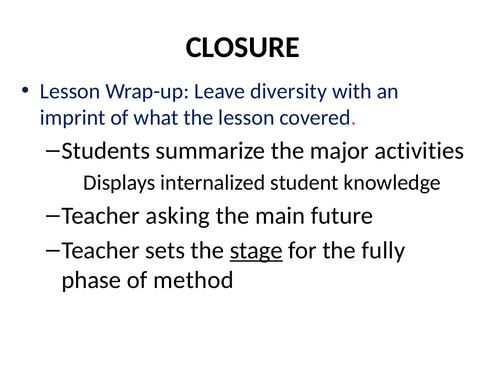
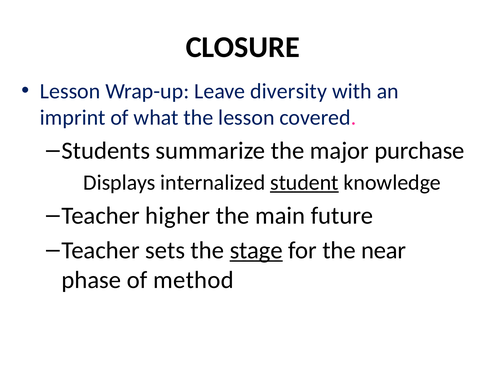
activities: activities -> purchase
student underline: none -> present
asking: asking -> higher
fully: fully -> near
